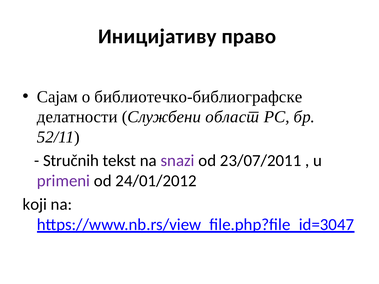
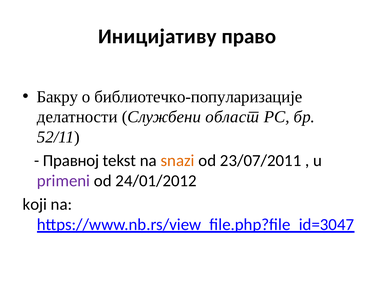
Сајам: Сајам -> Бакру
библиотечко-библиографске: библиотечко-библиографске -> библиотечко-популаризације
Stručnih: Stručnih -> Правној
snazi colour: purple -> orange
